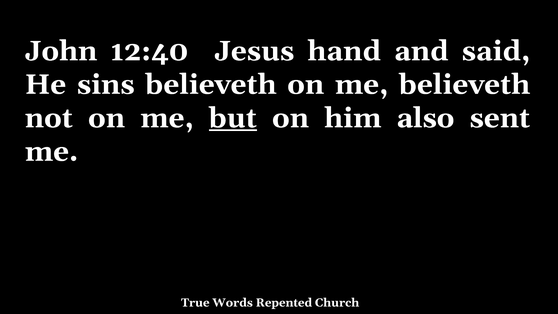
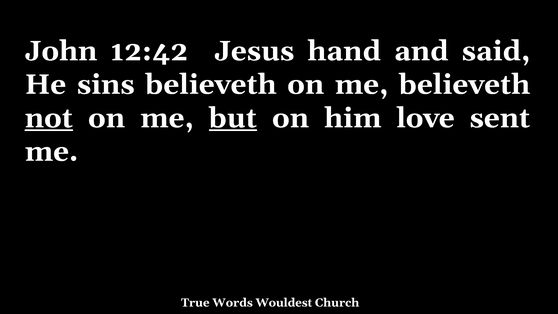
12:40: 12:40 -> 12:42
not underline: none -> present
also: also -> love
Repented: Repented -> Wouldest
